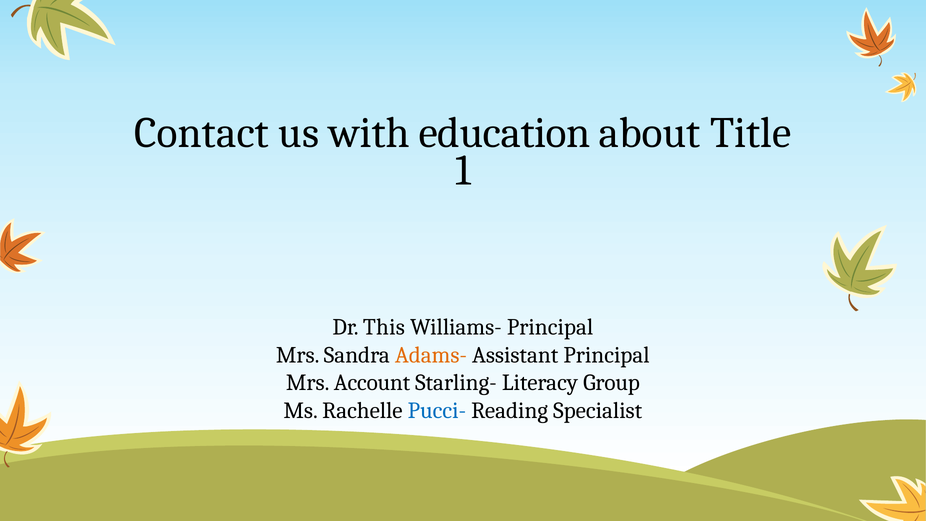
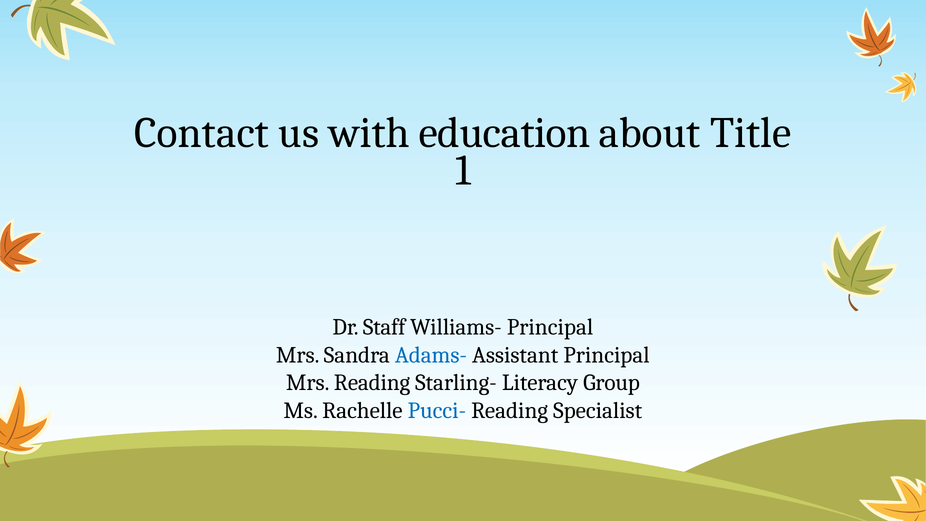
This: This -> Staff
Adams- colour: orange -> blue
Mrs Account: Account -> Reading
